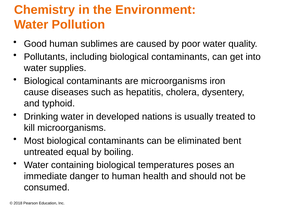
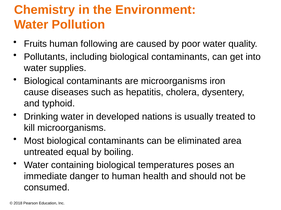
Good: Good -> Fruits
sublimes: sublimes -> following
bent: bent -> area
